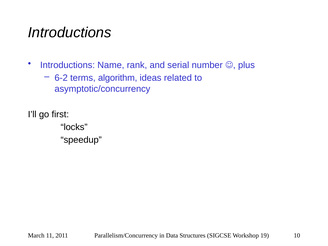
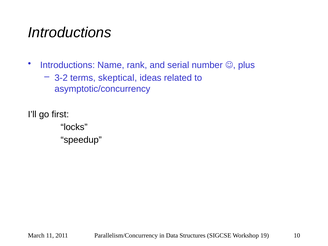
6-2: 6-2 -> 3-2
algorithm: algorithm -> skeptical
